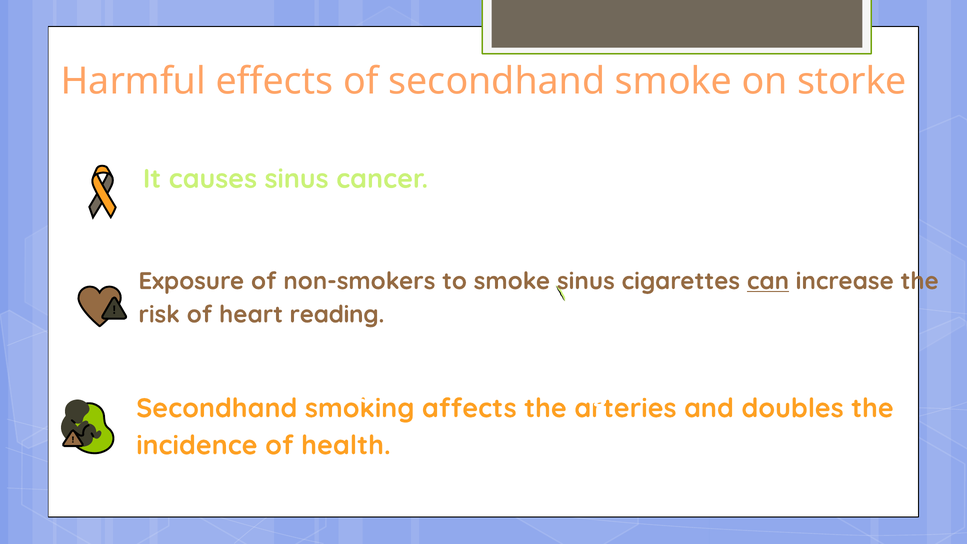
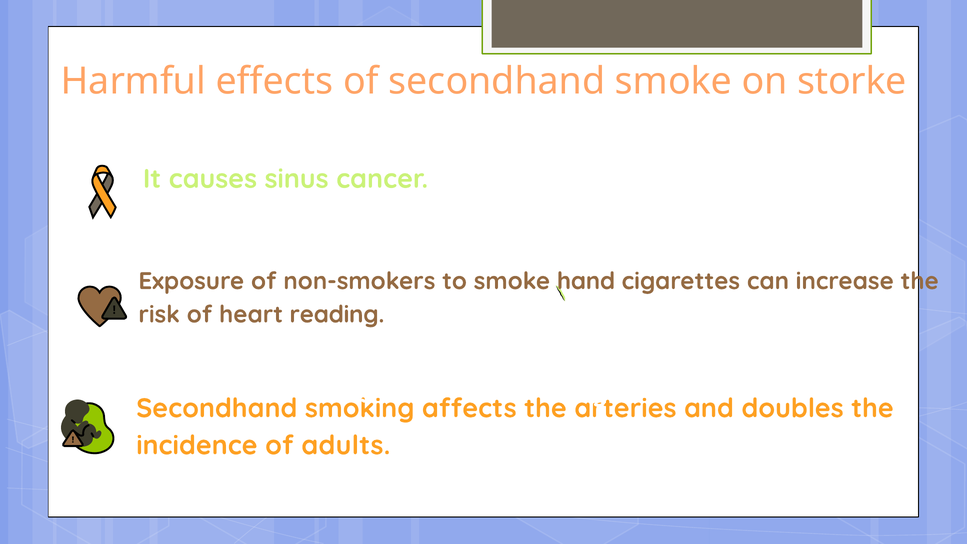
smoke sinus: sinus -> hand
can underline: present -> none
health: health -> adults
